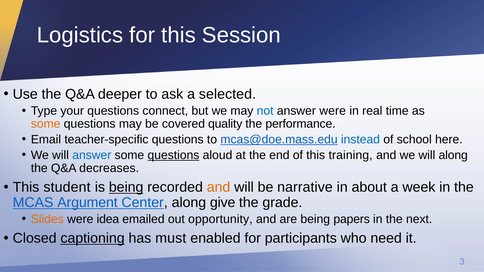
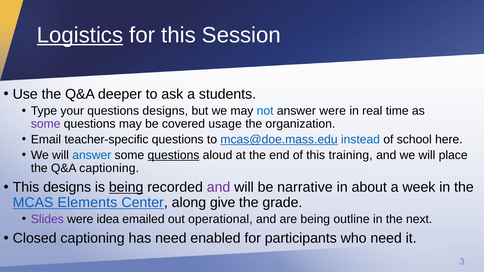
Logistics underline: none -> present
selected: selected -> students
questions connect: connect -> designs
some at (46, 124) colour: orange -> purple
quality: quality -> usage
performance: performance -> organization
will along: along -> place
Q&A decreases: decreases -> captioning
This student: student -> designs
and at (219, 187) colour: orange -> purple
Argument: Argument -> Elements
Slides colour: orange -> purple
opportunity: opportunity -> operational
papers: papers -> outline
captioning at (93, 238) underline: present -> none
has must: must -> need
